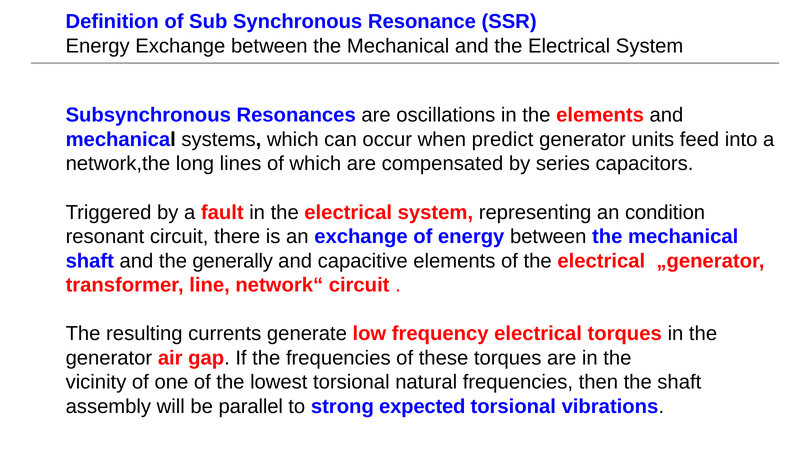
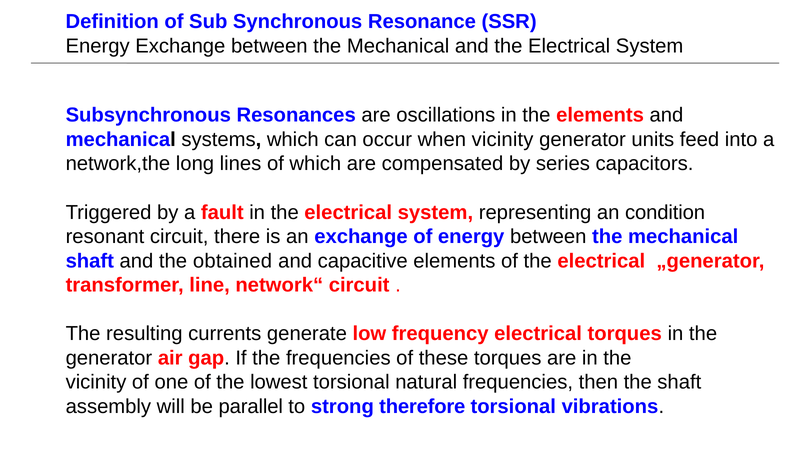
when predict: predict -> vicinity
generally: generally -> obtained
expected: expected -> therefore
